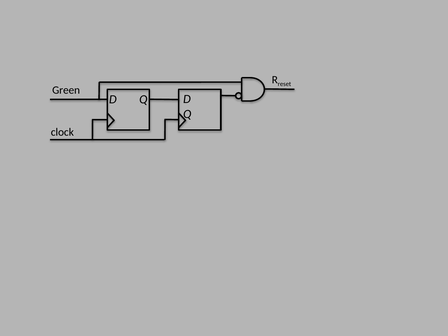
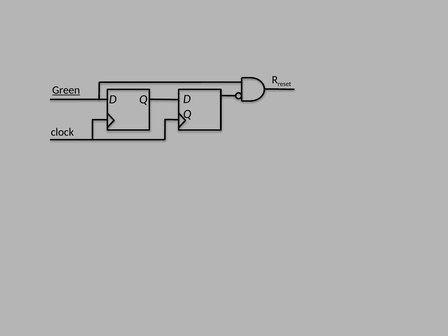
Green underline: none -> present
